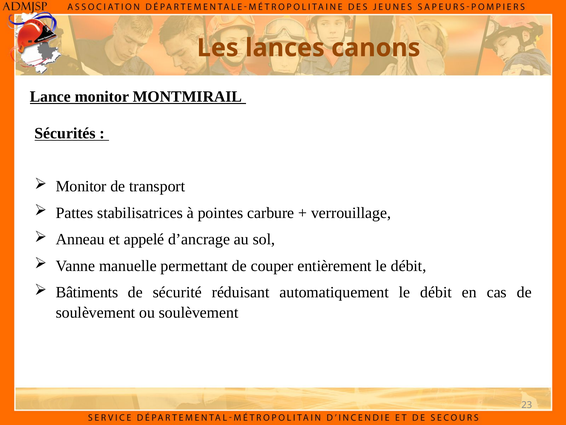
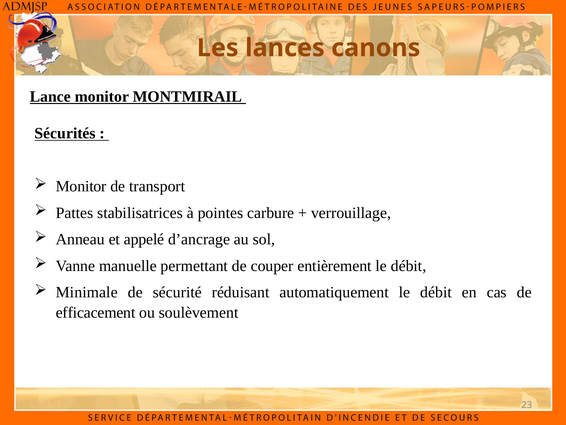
Bâtiments: Bâtiments -> Minimale
soulèvement at (96, 312): soulèvement -> efficacement
